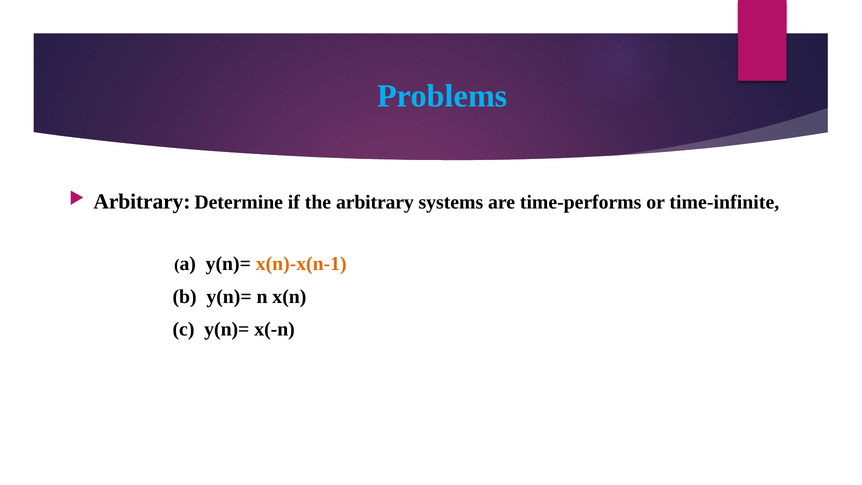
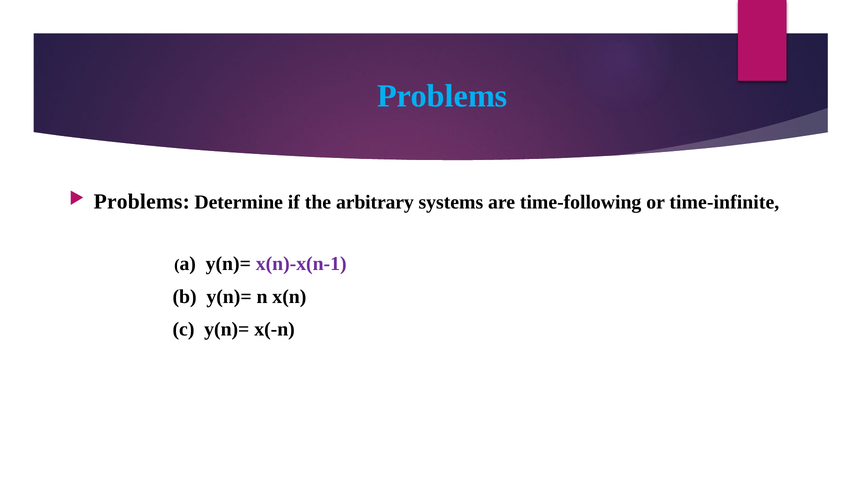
Arbitrary at (142, 202): Arbitrary -> Problems
time-performs: time-performs -> time-following
x(n)-x(n-1 colour: orange -> purple
